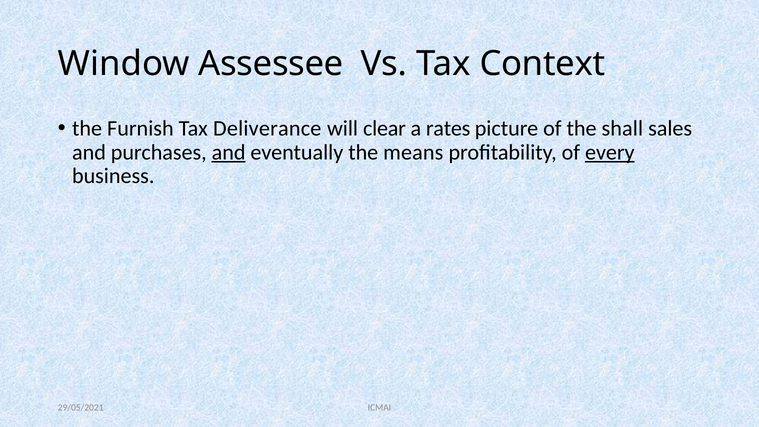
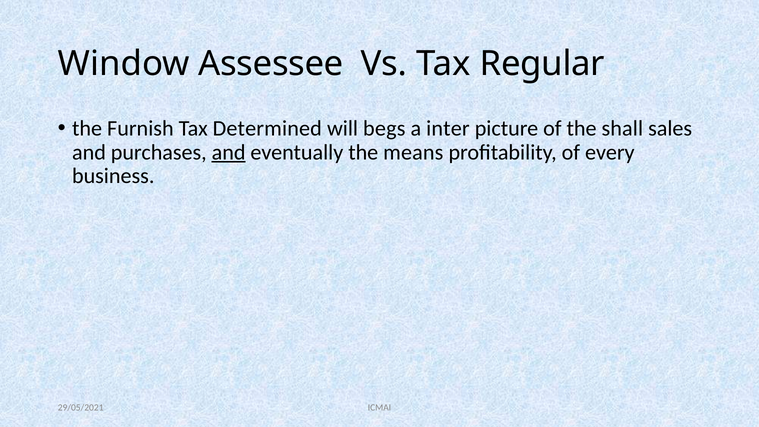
Context: Context -> Regular
Deliverance: Deliverance -> Determined
clear: clear -> begs
rates: rates -> inter
every underline: present -> none
